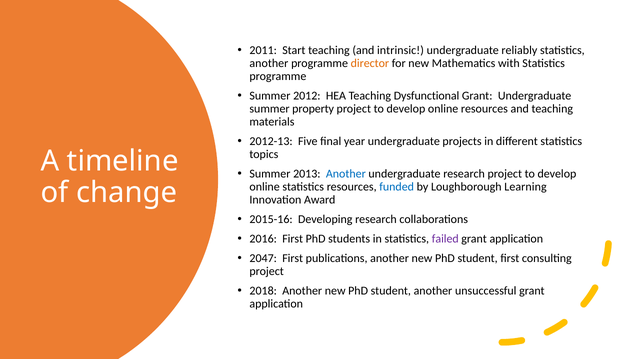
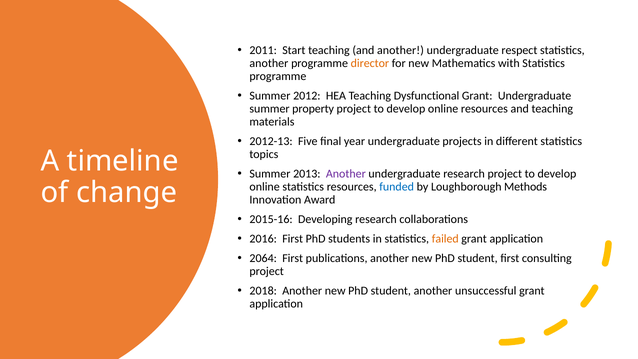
and intrinsic: intrinsic -> another
reliably: reliably -> respect
Another at (346, 174) colour: blue -> purple
Learning: Learning -> Methods
failed colour: purple -> orange
2047: 2047 -> 2064
